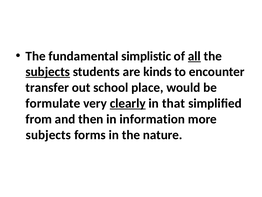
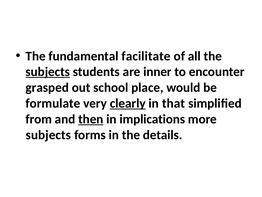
simplistic: simplistic -> facilitate
all underline: present -> none
kinds: kinds -> inner
transfer: transfer -> grasped
then underline: none -> present
information: information -> implications
nature: nature -> details
